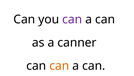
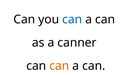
can at (72, 19) colour: purple -> blue
